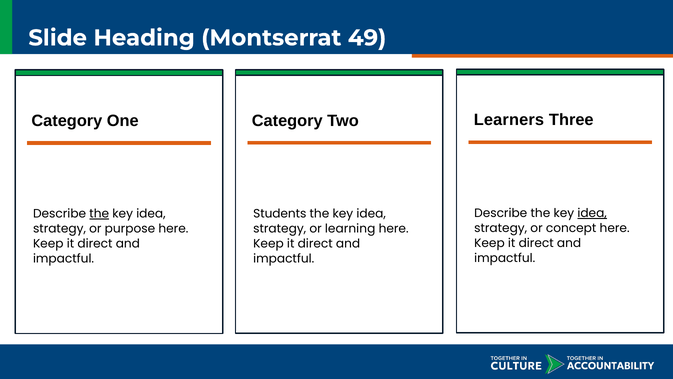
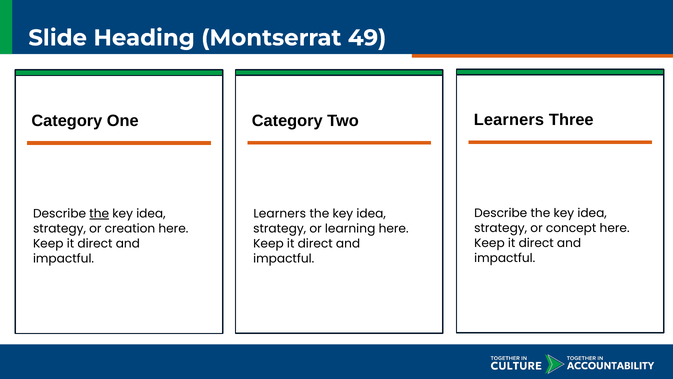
idea at (592, 213) underline: present -> none
Students at (280, 214): Students -> Learners
purpose: purpose -> creation
